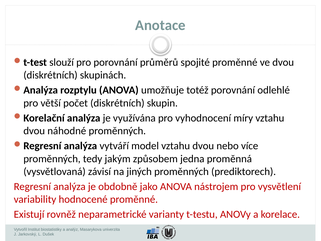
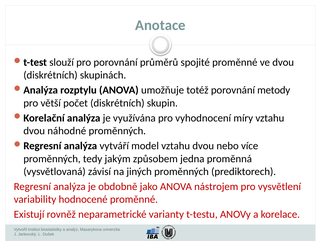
odlehlé: odlehlé -> metody
